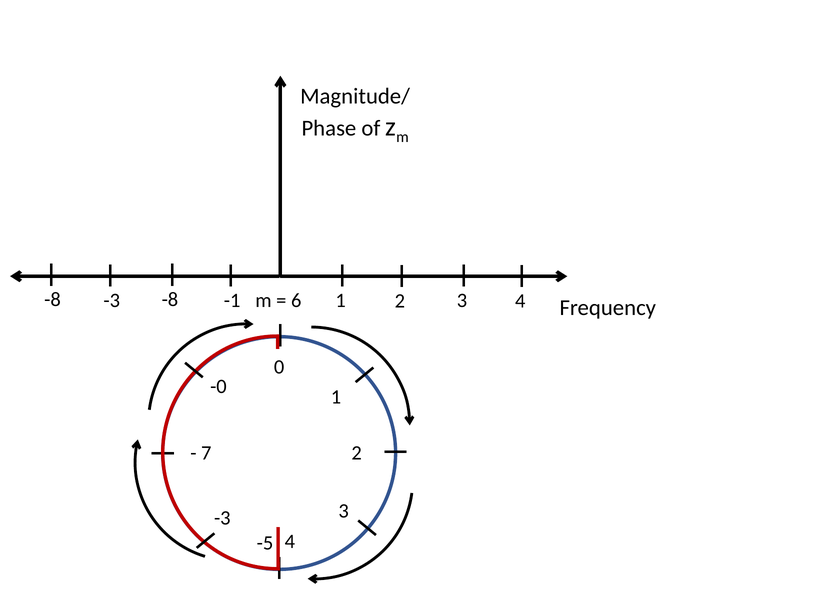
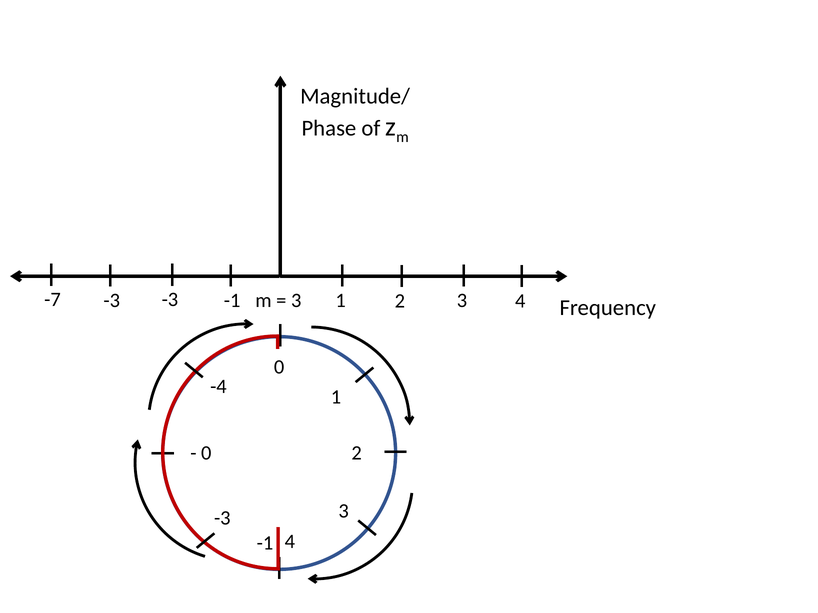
-8 at (52, 300): -8 -> -7
-3 -8: -8 -> -3
6 at (296, 301): 6 -> 3
-0: -0 -> -4
7 at (206, 453): 7 -> 0
-5 at (265, 543): -5 -> -1
